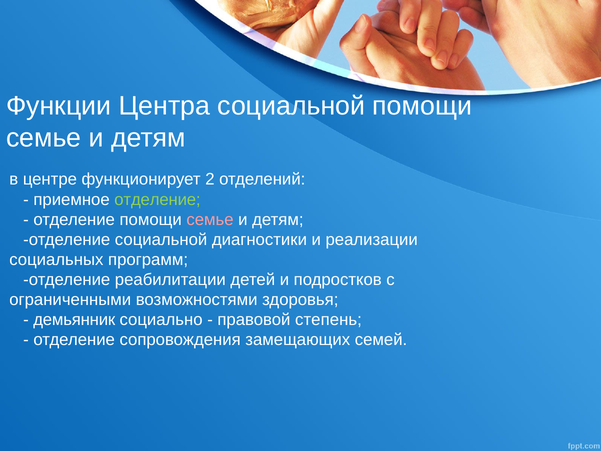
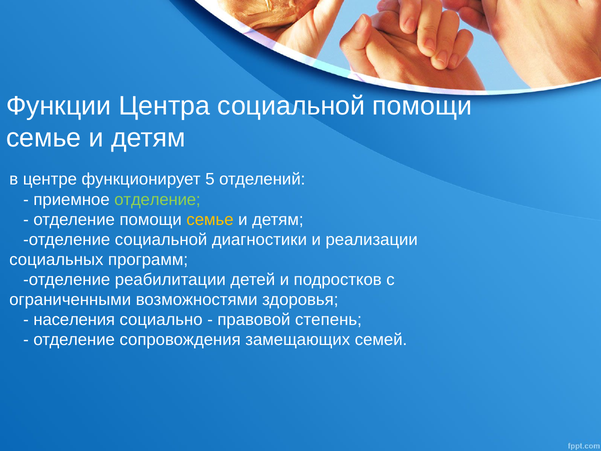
2: 2 -> 5
семье at (210, 219) colour: pink -> yellow
демьянник: демьянник -> населения
